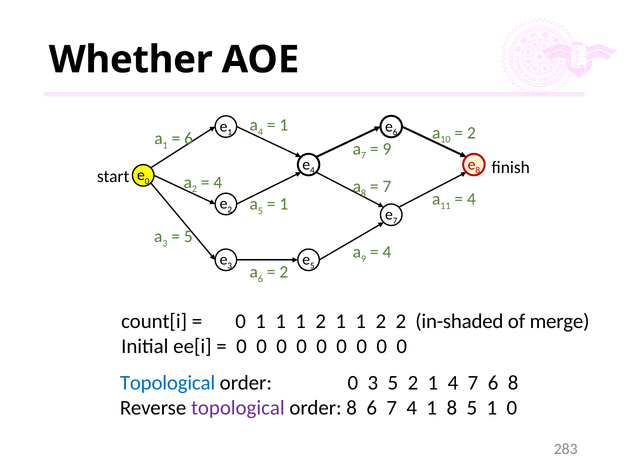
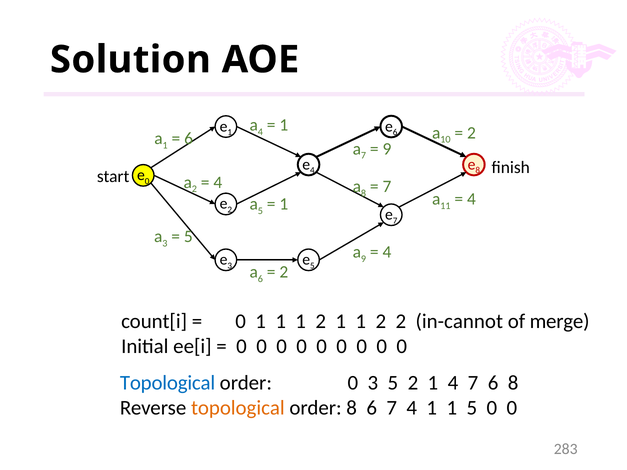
Whether: Whether -> Solution
in-shaded: in-shaded -> in-cannot
topological at (238, 408) colour: purple -> orange
4 1 8: 8 -> 1
5 1: 1 -> 0
